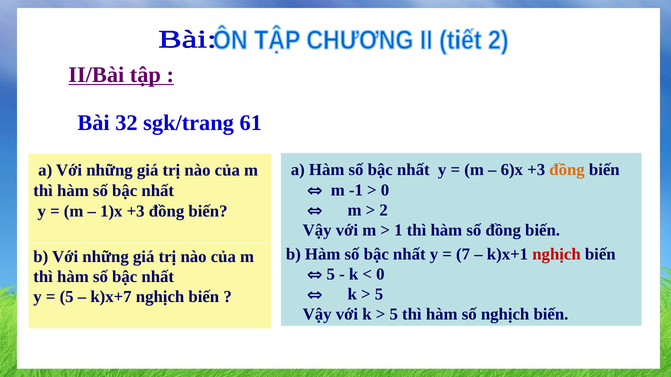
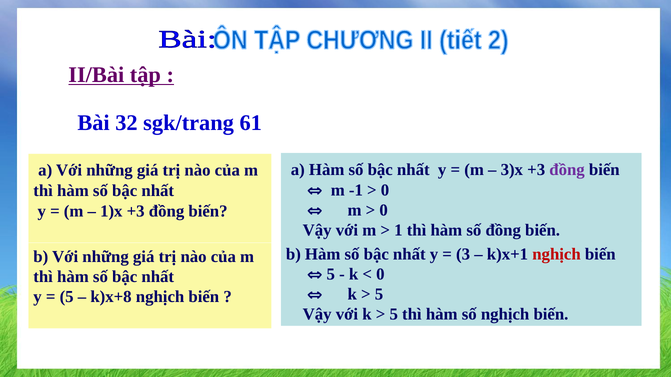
6)x: 6)x -> 3)x
đồng at (567, 170) colour: orange -> purple
2 at (384, 211): 2 -> 0
7: 7 -> 3
k)x+7: k)x+7 -> k)x+8
